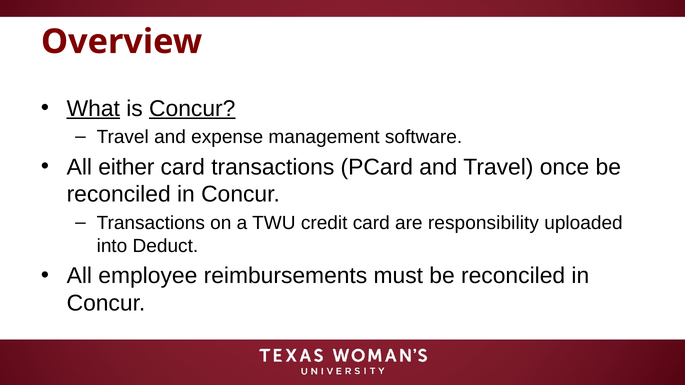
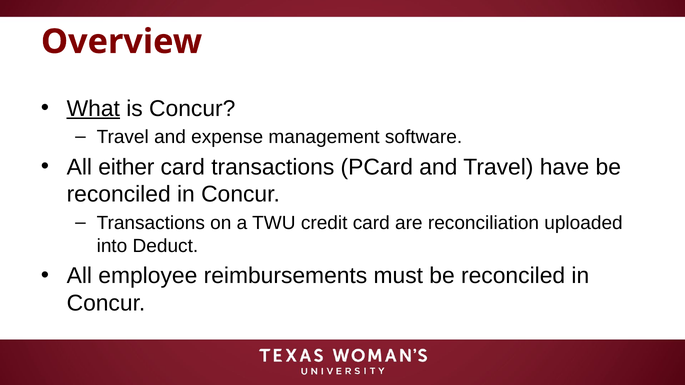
Concur at (192, 109) underline: present -> none
once: once -> have
responsibility: responsibility -> reconciliation
